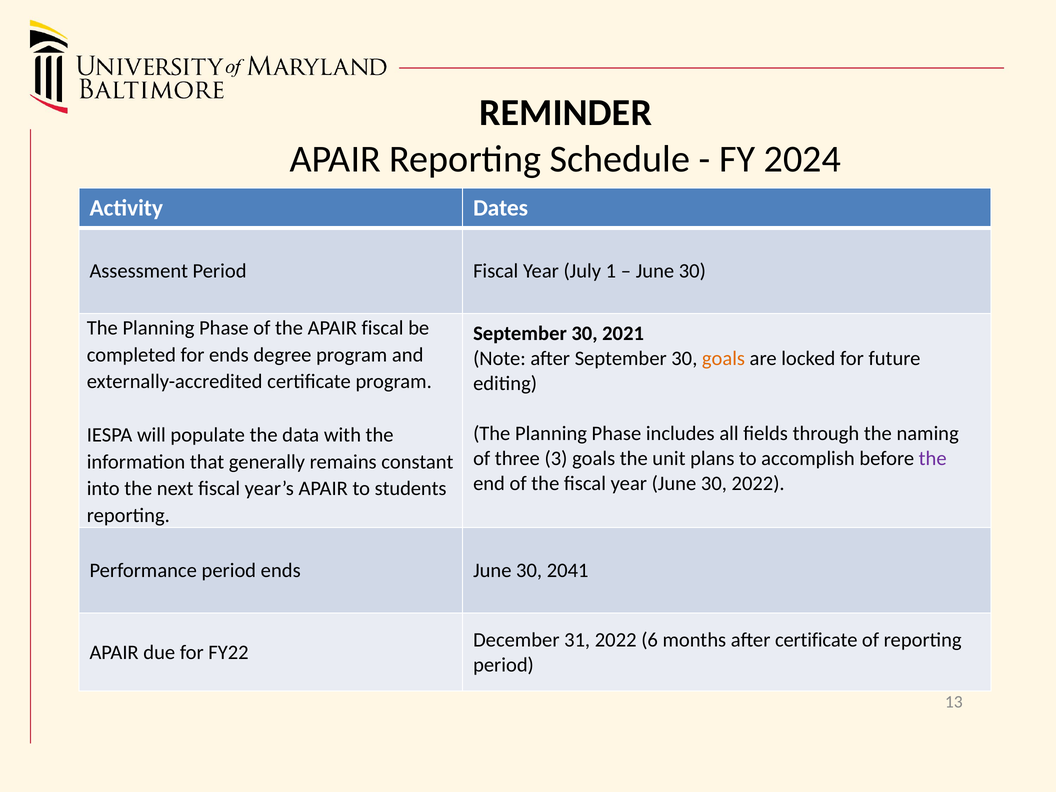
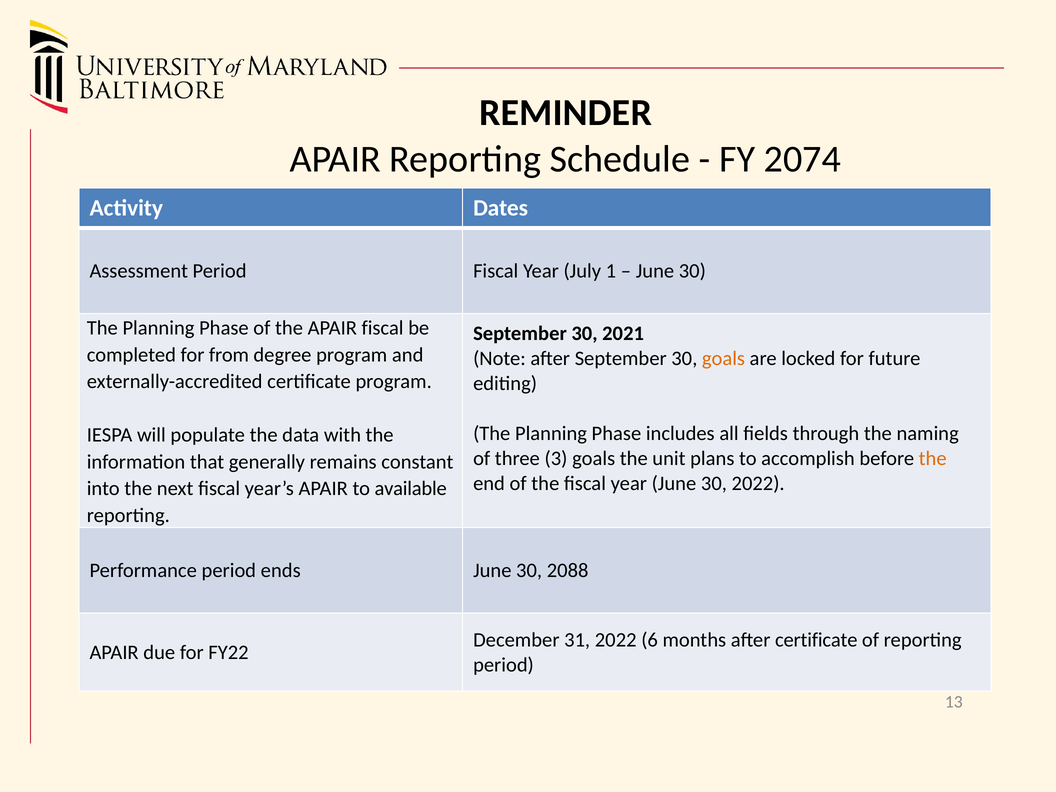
2024: 2024 -> 2074
for ends: ends -> from
the at (933, 458) colour: purple -> orange
students: students -> available
2041: 2041 -> 2088
